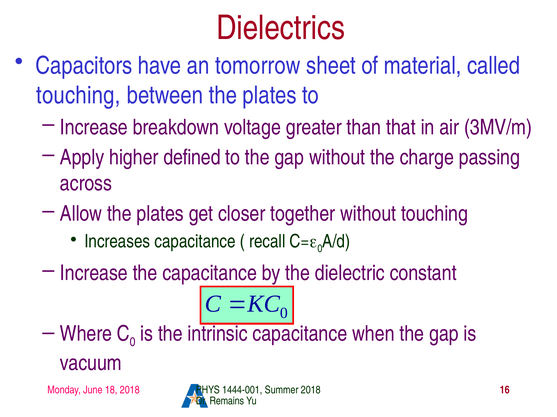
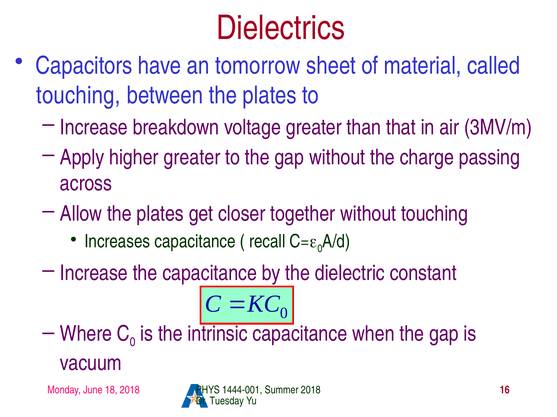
higher defined: defined -> greater
Remains: Remains -> Tuesday
